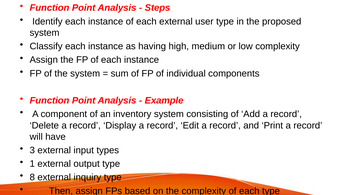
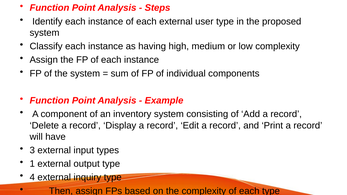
8: 8 -> 4
